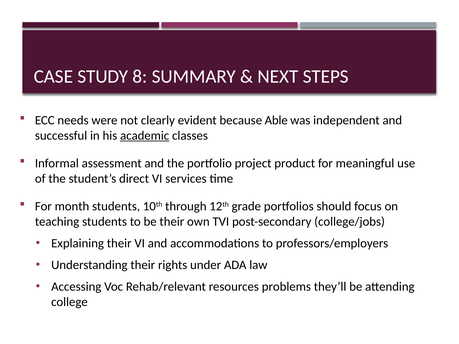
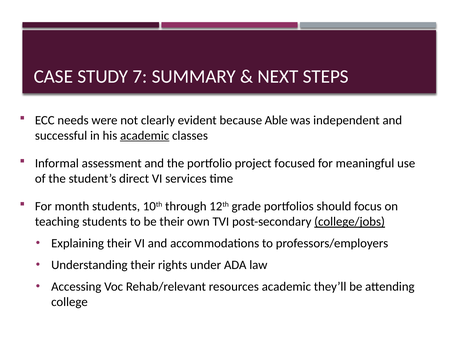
8: 8 -> 7
product: product -> focused
college/jobs underline: none -> present
resources problems: problems -> academic
